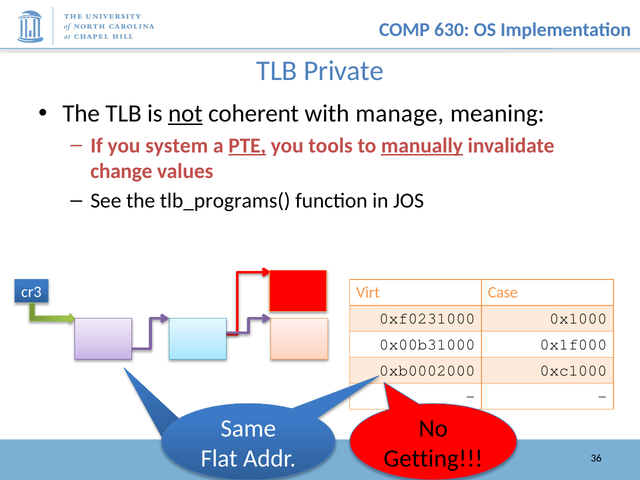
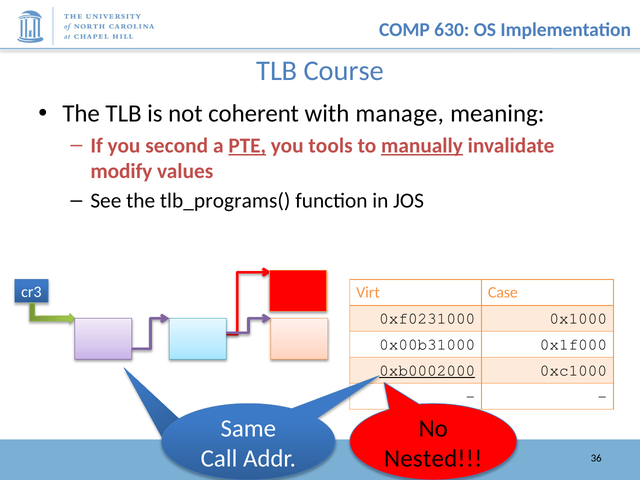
Private: Private -> Course
not underline: present -> none
system: system -> second
change: change -> modify
0xb0002000 underline: none -> present
Flat: Flat -> Call
Getting: Getting -> Nested
